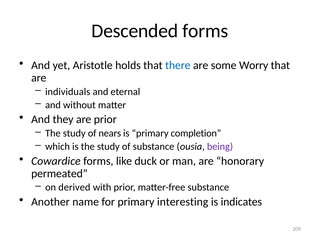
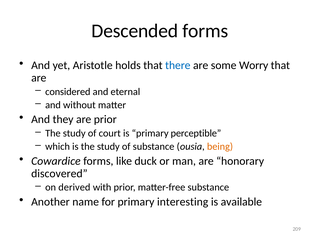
individuals: individuals -> considered
nears: nears -> court
completion: completion -> perceptible
being colour: purple -> orange
permeated: permeated -> discovered
indicates: indicates -> available
